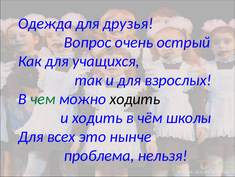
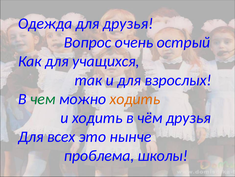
ходить at (135, 99) colour: black -> orange
чём школы: школы -> друзья
нельзя: нельзя -> школы
